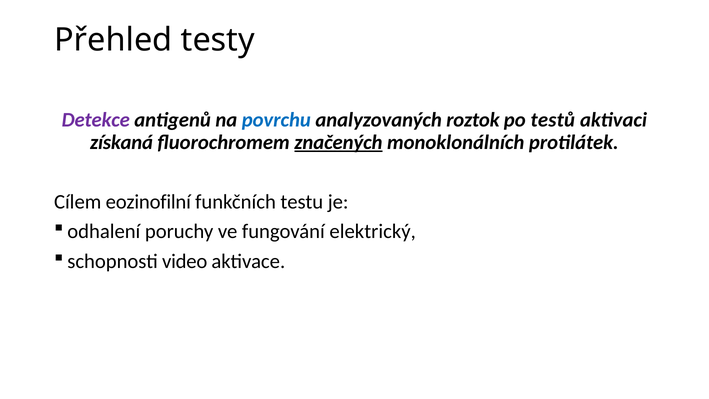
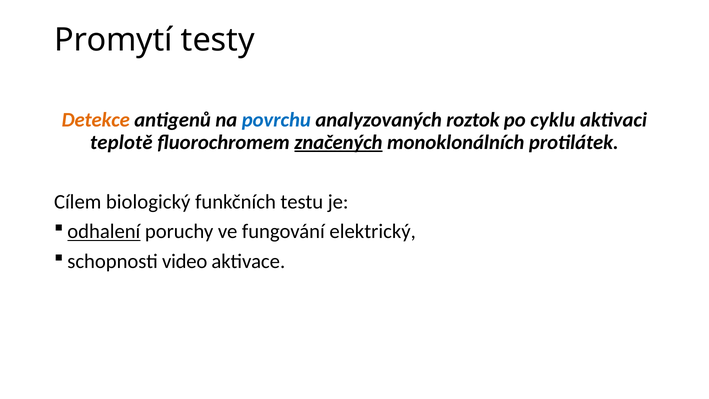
Přehled: Přehled -> Promytí
Detekce colour: purple -> orange
testů: testů -> cyklu
získaná: získaná -> teplotě
eozinofilní: eozinofilní -> biologický
odhalení underline: none -> present
